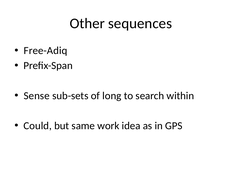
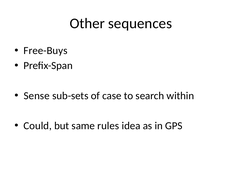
Free-Adiq: Free-Adiq -> Free-Buys
long: long -> case
work: work -> rules
